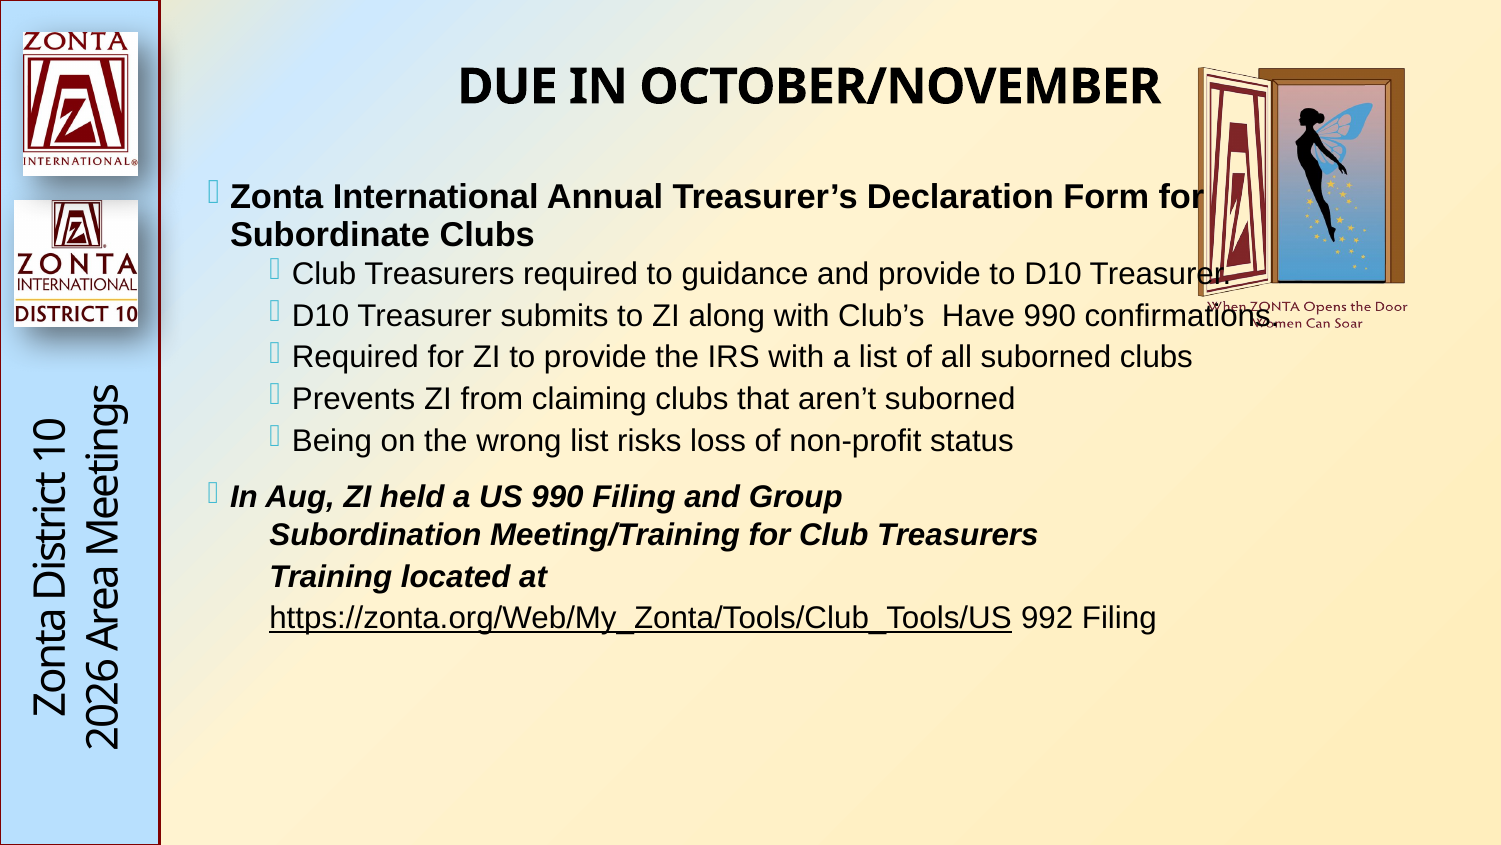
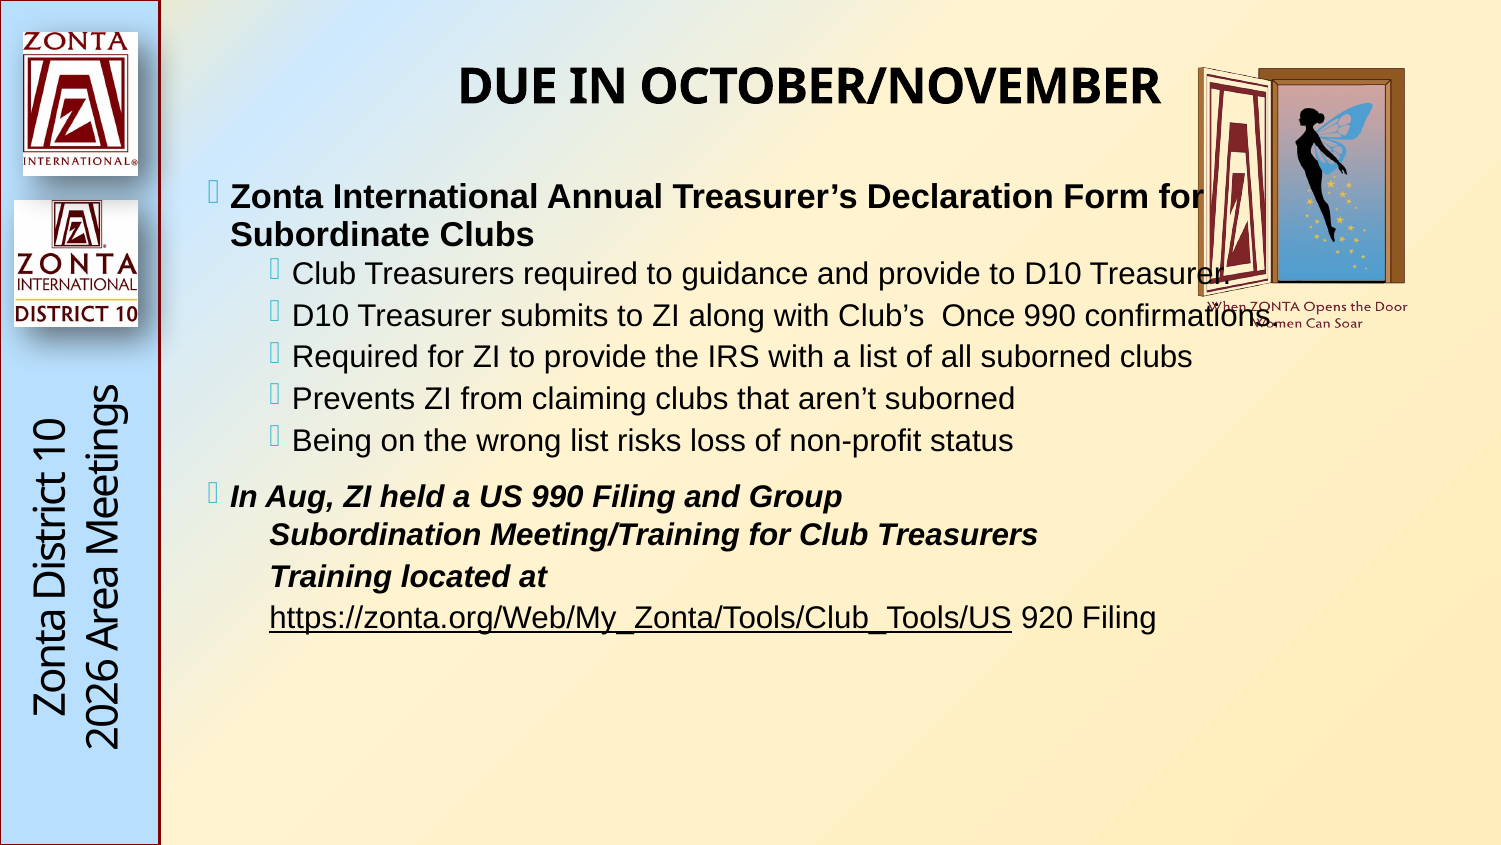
Have: Have -> Once
992: 992 -> 920
